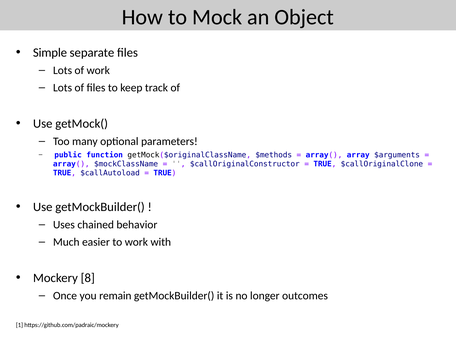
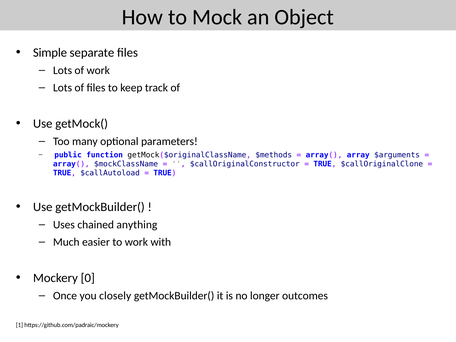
behavior: behavior -> anything
8: 8 -> 0
remain: remain -> closely
